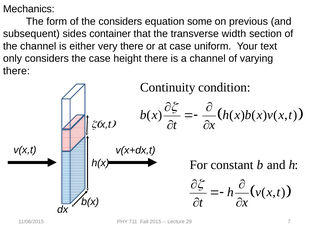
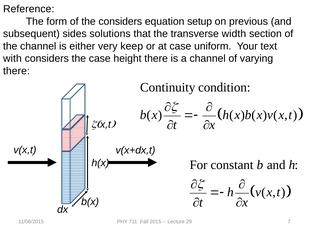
Mechanics: Mechanics -> Reference
some: some -> setup
container: container -> solutions
very there: there -> keep
only: only -> with
